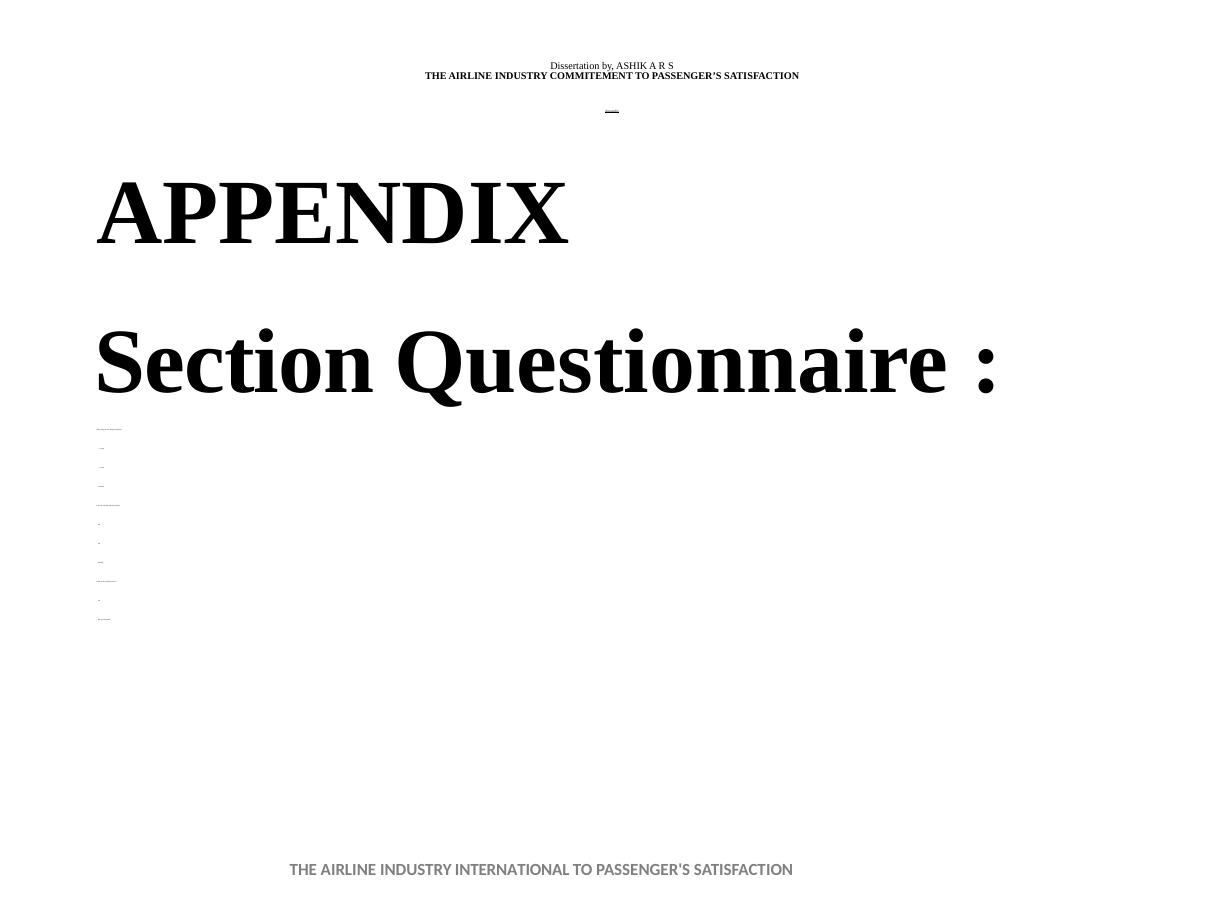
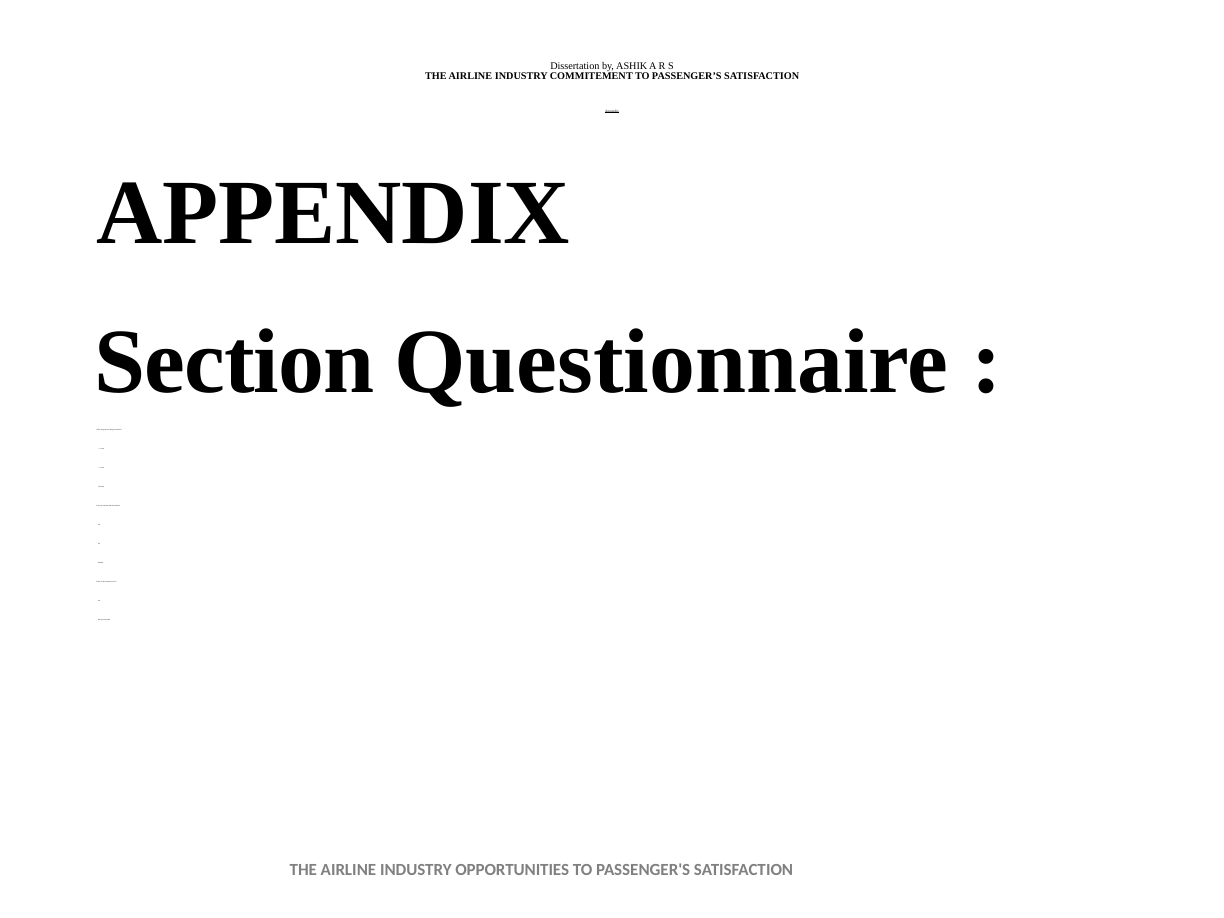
INTERNATIONAL: INTERNATIONAL -> OPPORTUNITIES
